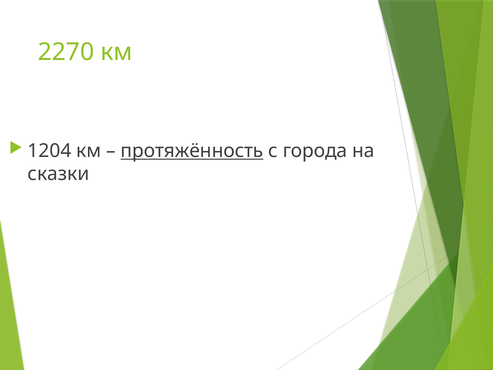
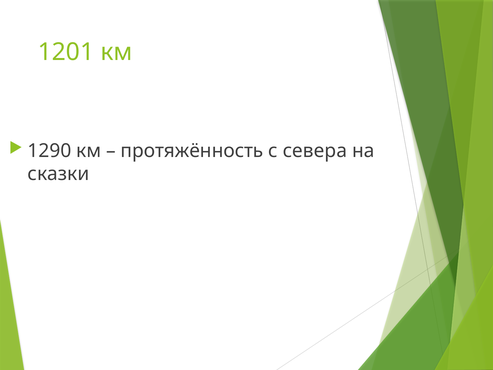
2270: 2270 -> 1201
1204: 1204 -> 1290
протяжённость underline: present -> none
города: города -> севера
